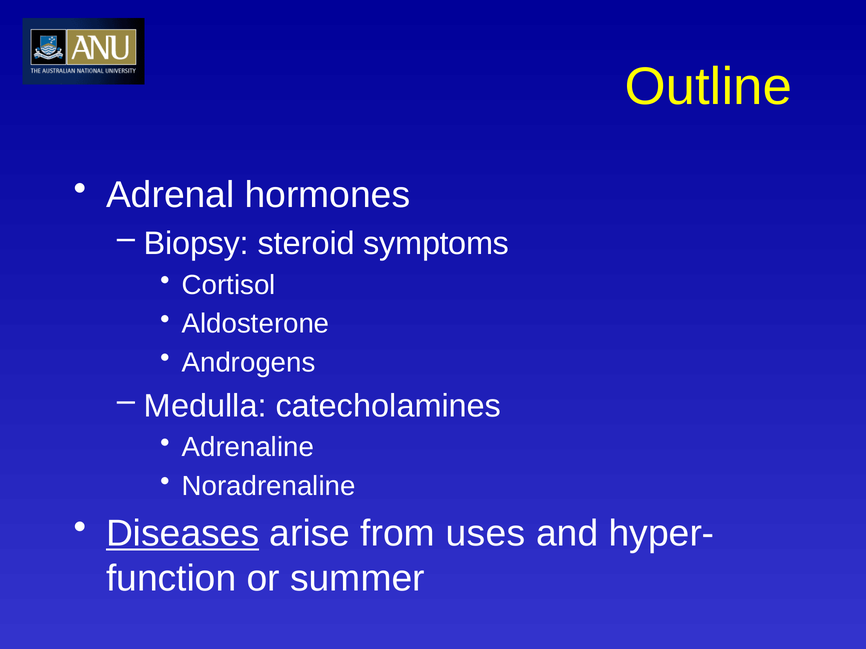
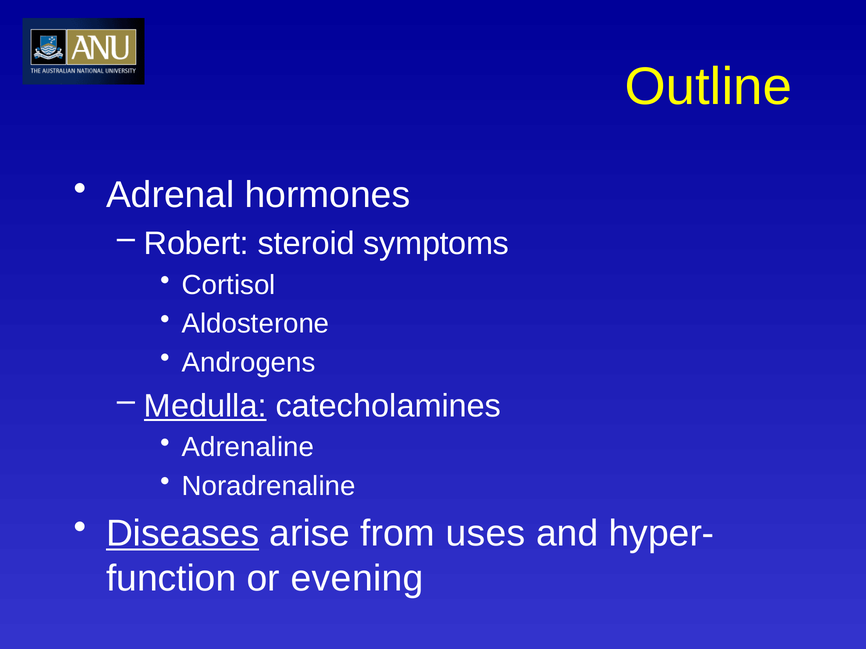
Biopsy: Biopsy -> Robert
Medulla underline: none -> present
summer: summer -> evening
